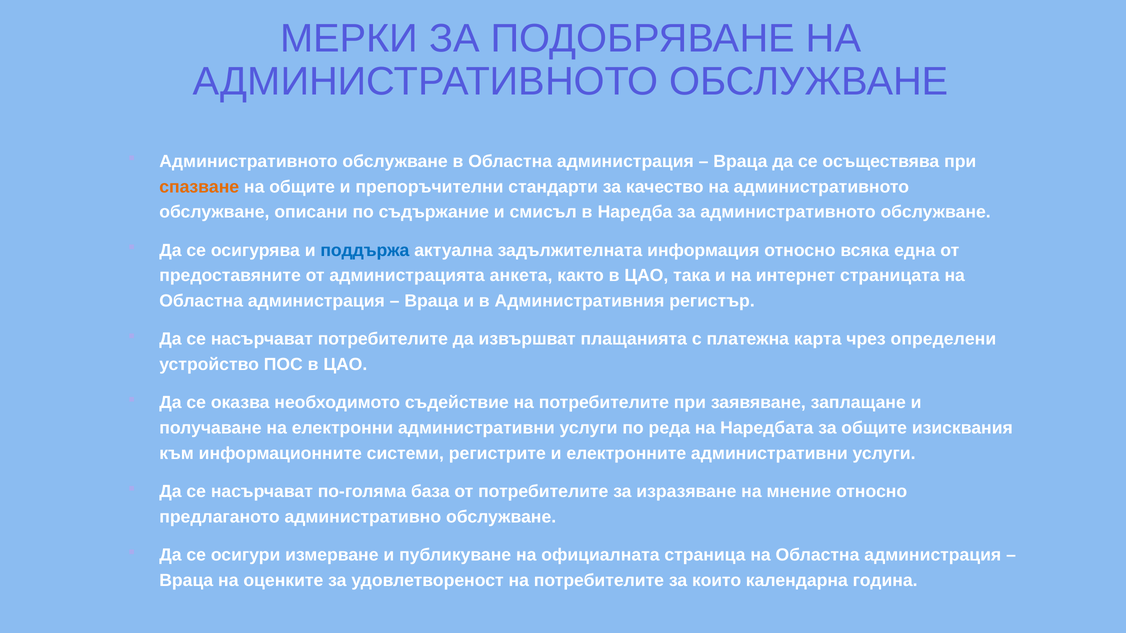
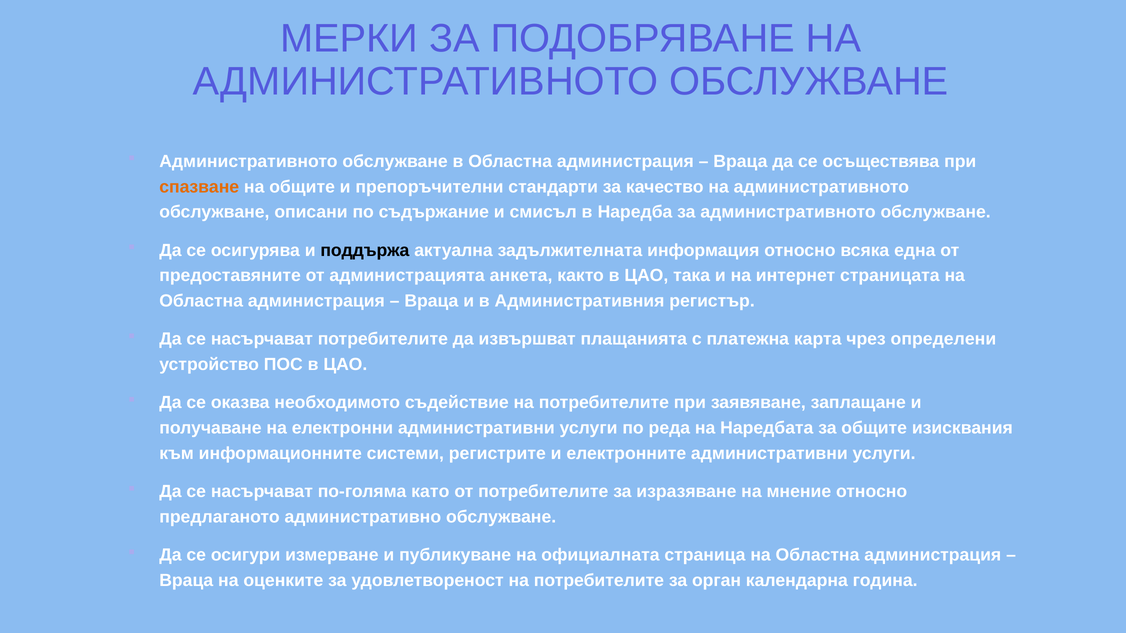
поддържа colour: blue -> black
база: база -> като
които: които -> орган
